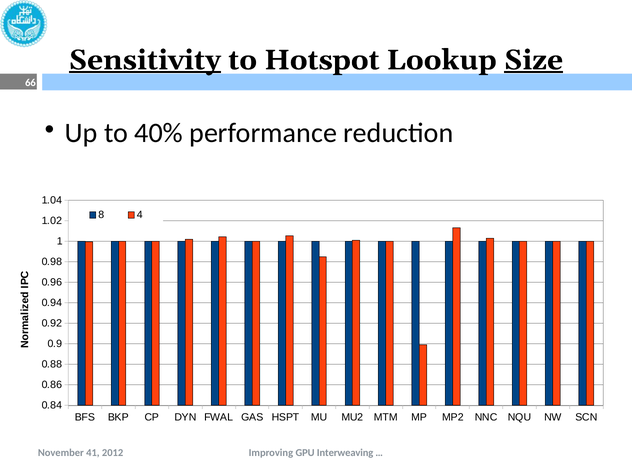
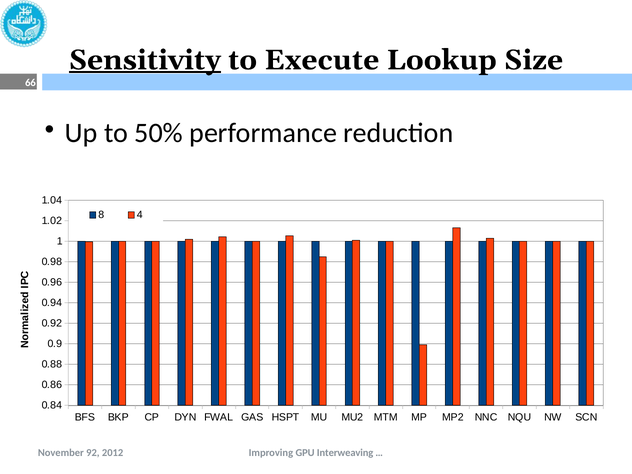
Hotspot: Hotspot -> Execute
Size underline: present -> none
40%: 40% -> 50%
41: 41 -> 92
